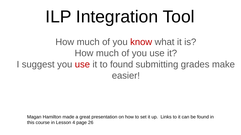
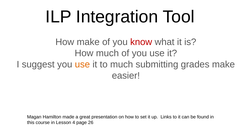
much at (88, 42): much -> make
use at (82, 65) colour: red -> orange
to found: found -> much
